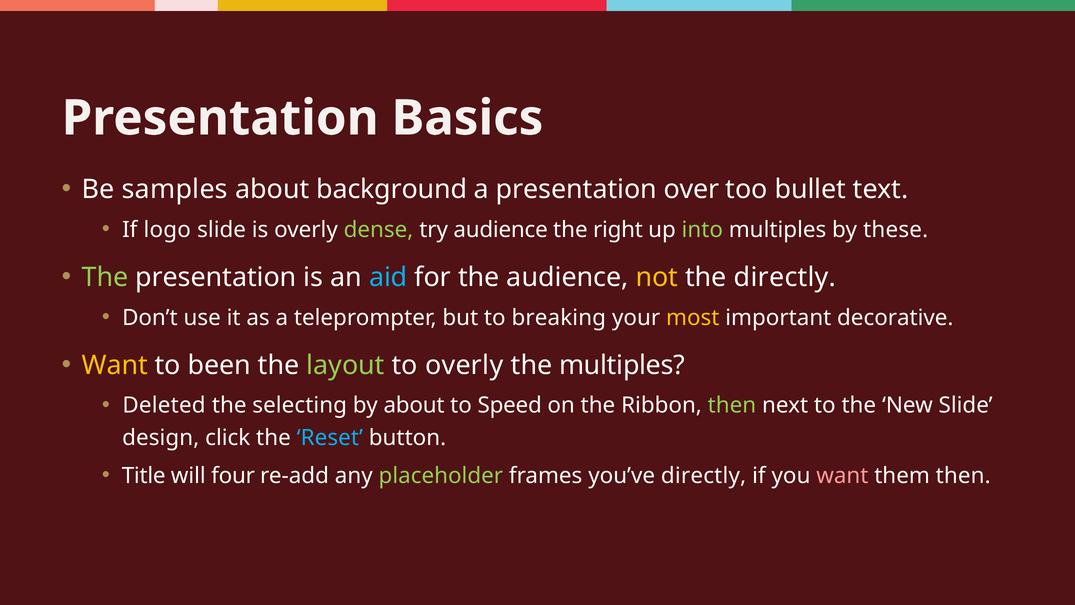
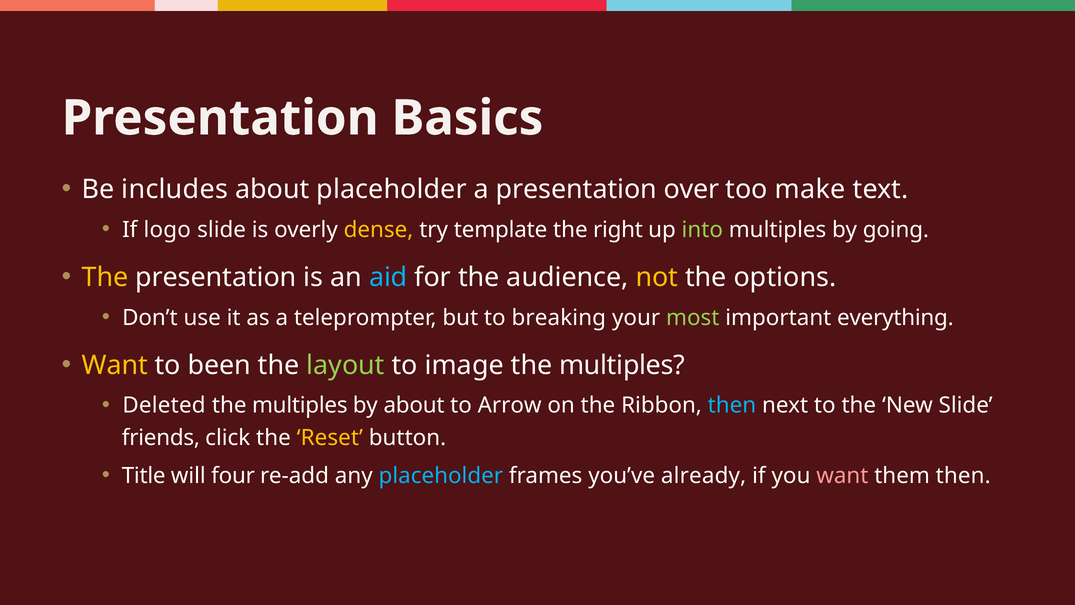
samples: samples -> includes
about background: background -> placeholder
bullet: bullet -> make
dense colour: light green -> yellow
try audience: audience -> template
these: these -> going
The at (105, 277) colour: light green -> yellow
the directly: directly -> options
most colour: yellow -> light green
decorative: decorative -> everything
to overly: overly -> image
selecting at (300, 405): selecting -> multiples
Speed: Speed -> Arrow
then at (732, 405) colour: light green -> light blue
design: design -> friends
Reset colour: light blue -> yellow
placeholder at (441, 475) colour: light green -> light blue
you’ve directly: directly -> already
